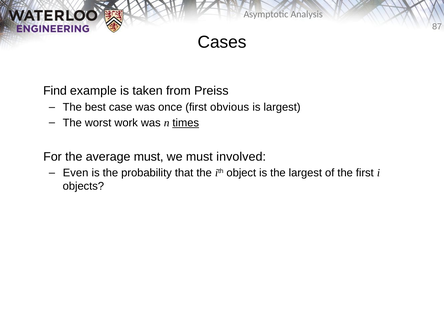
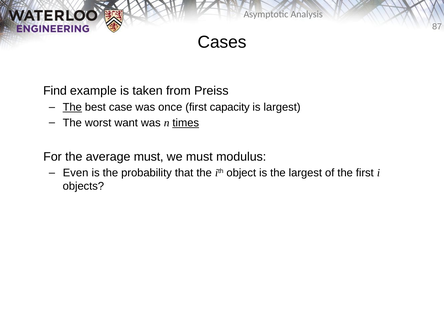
The at (72, 107) underline: none -> present
obvious: obvious -> capacity
work: work -> want
involved: involved -> modulus
